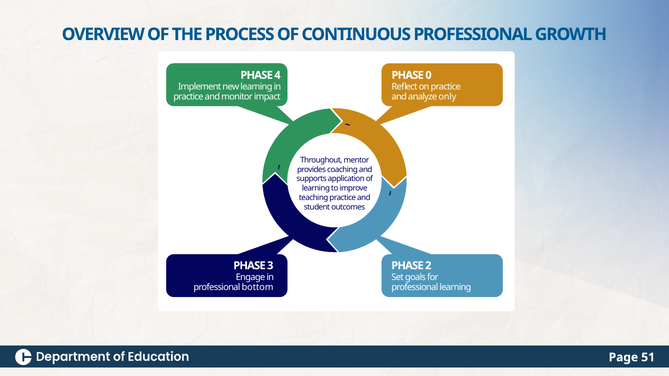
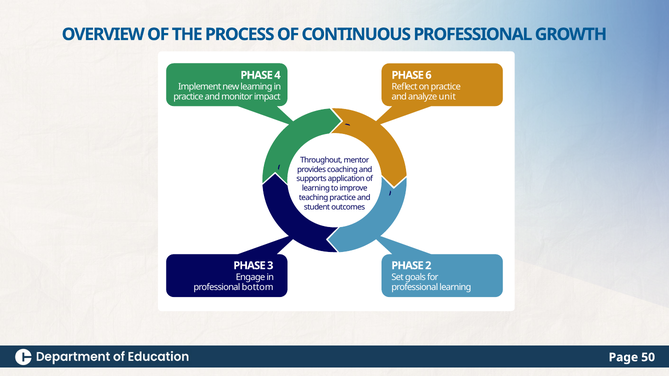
0: 0 -> 6
only: only -> unit
51: 51 -> 50
